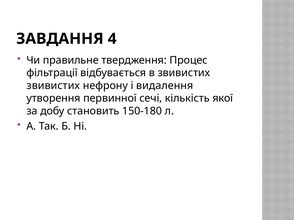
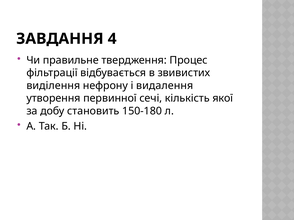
звивистих at (53, 86): звивистих -> виділення
